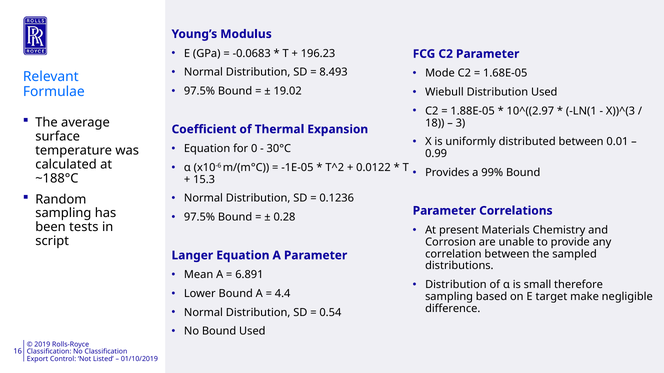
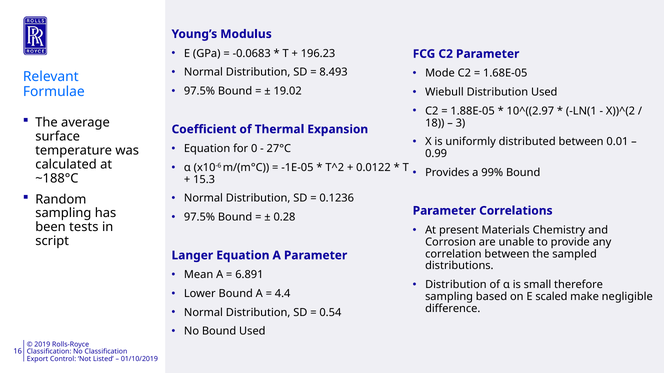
X))^(3: X))^(3 -> X))^(2
30°C: 30°C -> 27°C
target: target -> scaled
